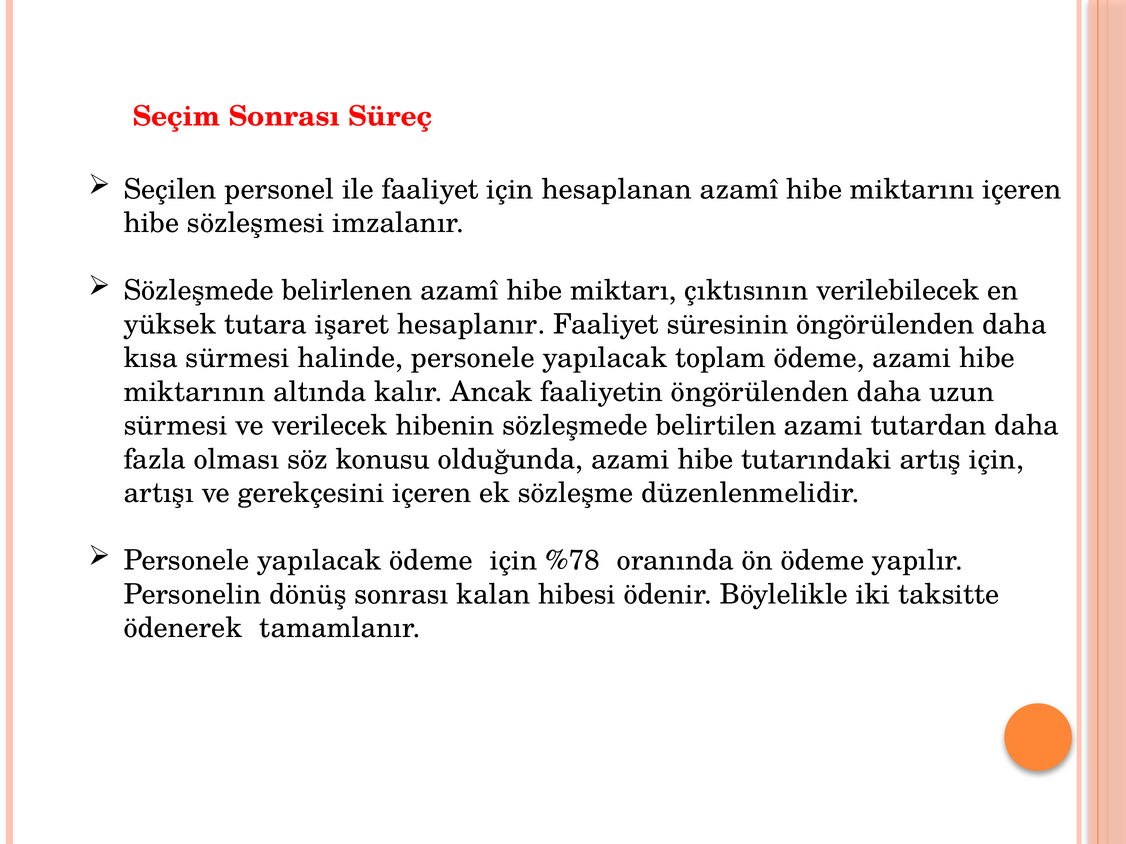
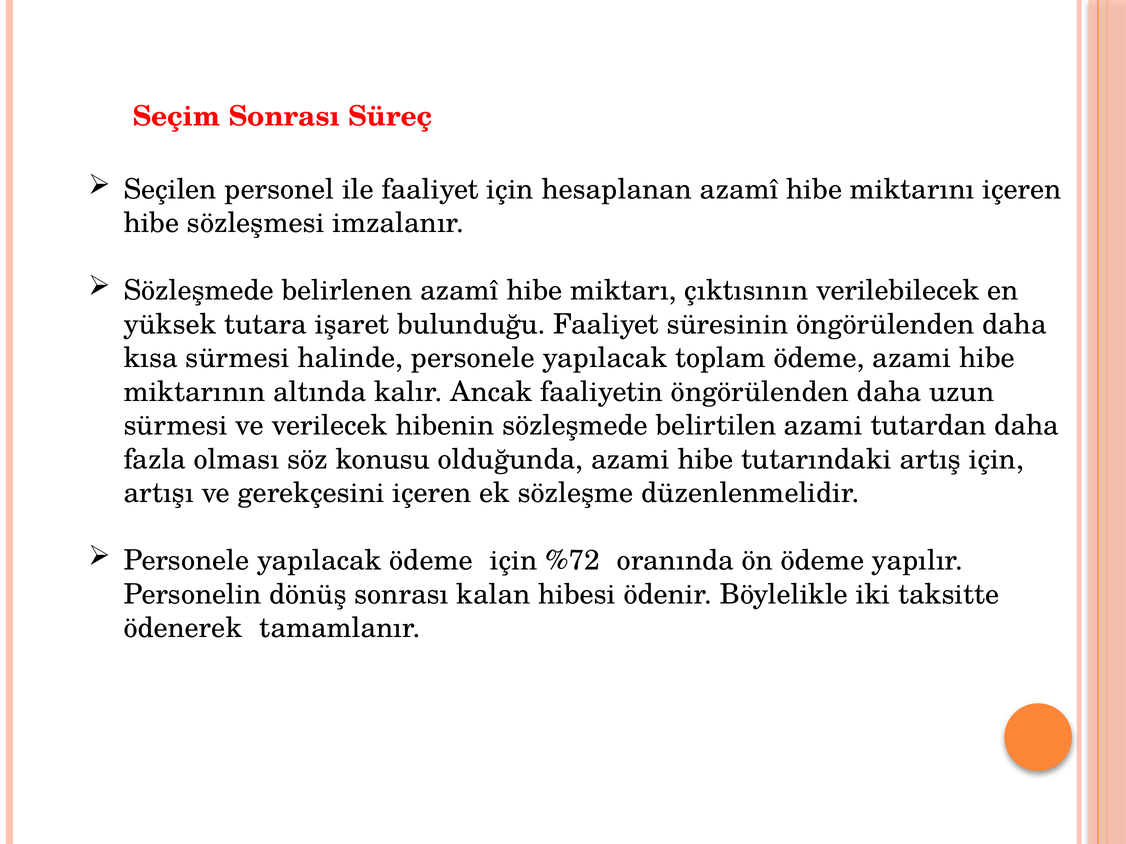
hesaplanır: hesaplanır -> bulunduğu
%78: %78 -> %72
